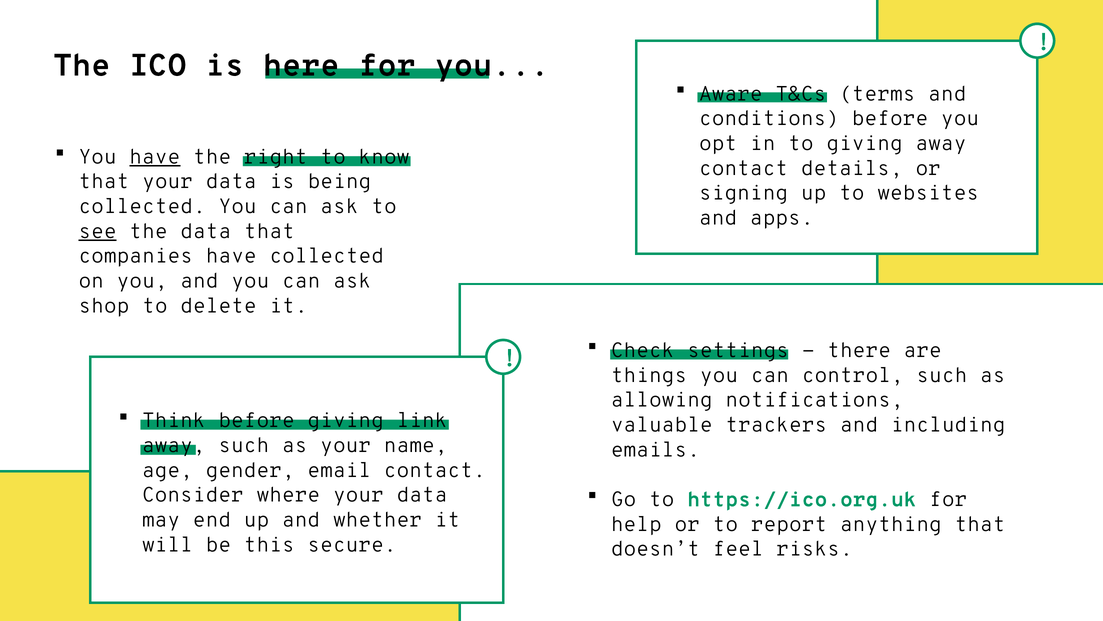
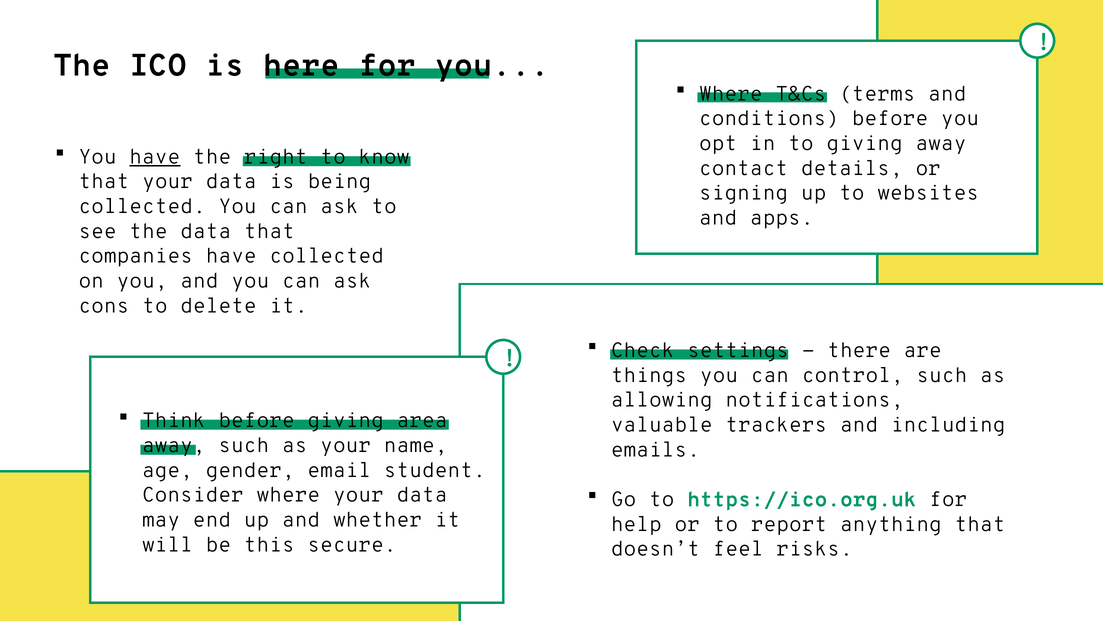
Aware at (731, 94): Aware -> Where
see underline: present -> none
shop: shop -> cons
link: link -> area
email contact: contact -> student
